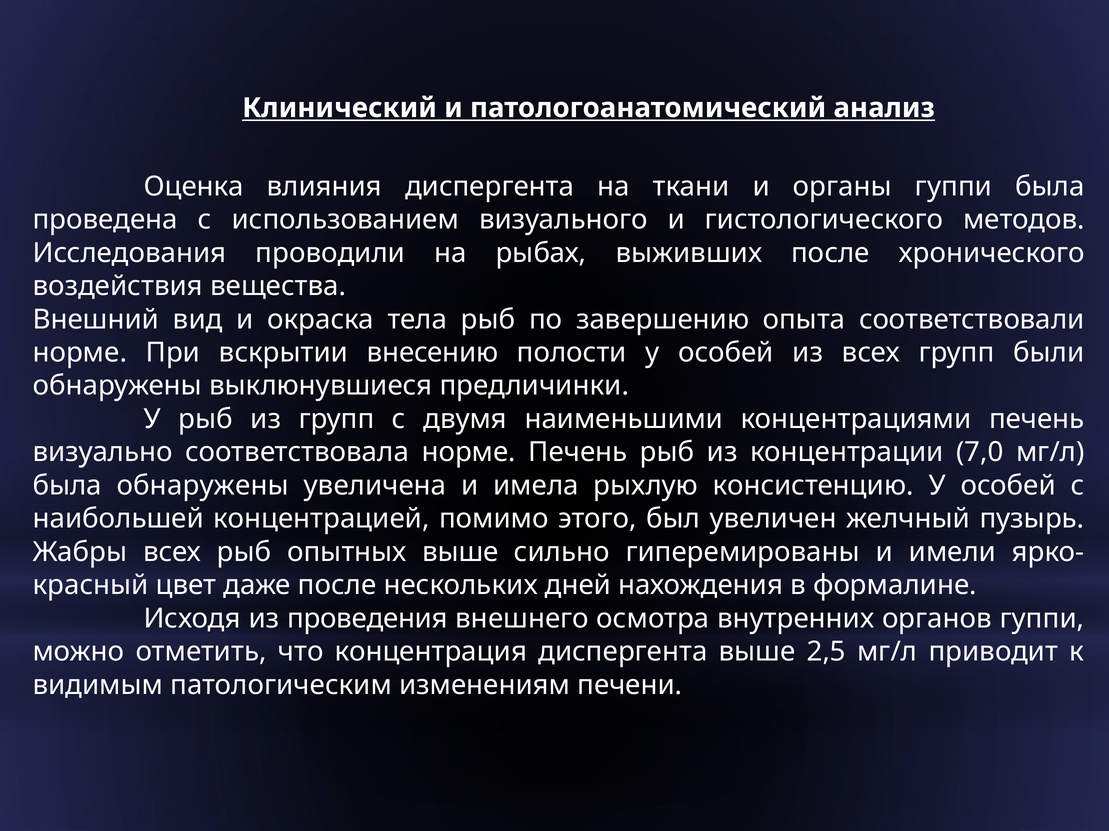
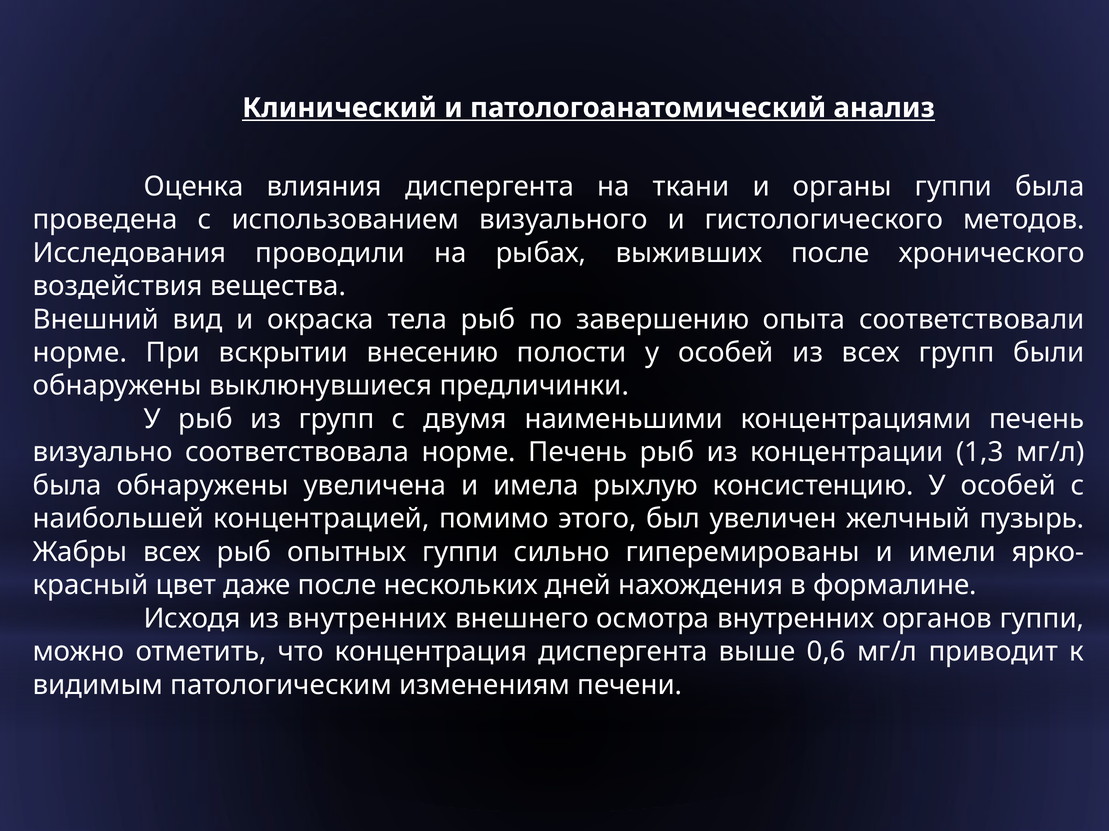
7,0: 7,0 -> 1,3
опытных выше: выше -> гуппи
из проведения: проведения -> внутренних
2,5: 2,5 -> 0,6
